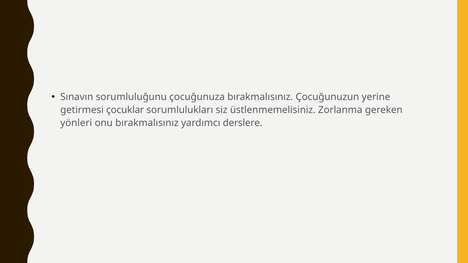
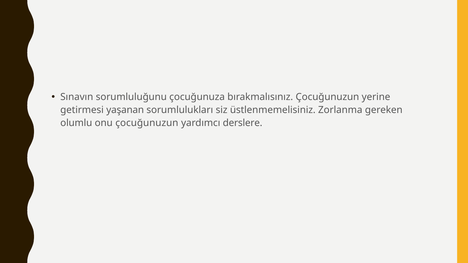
çocuklar: çocuklar -> yaşanan
yönleri: yönleri -> olumlu
onu bırakmalısınız: bırakmalısınız -> çocuğunuzun
